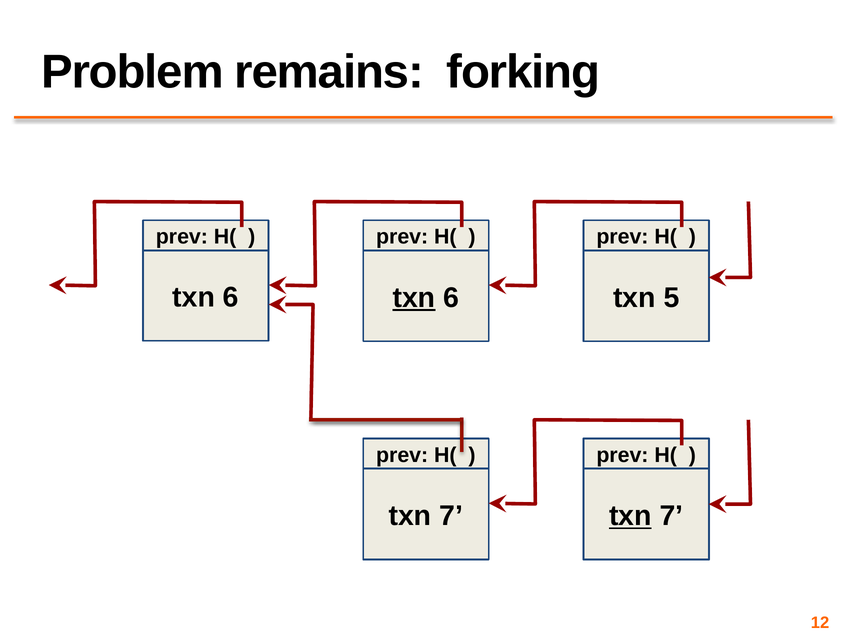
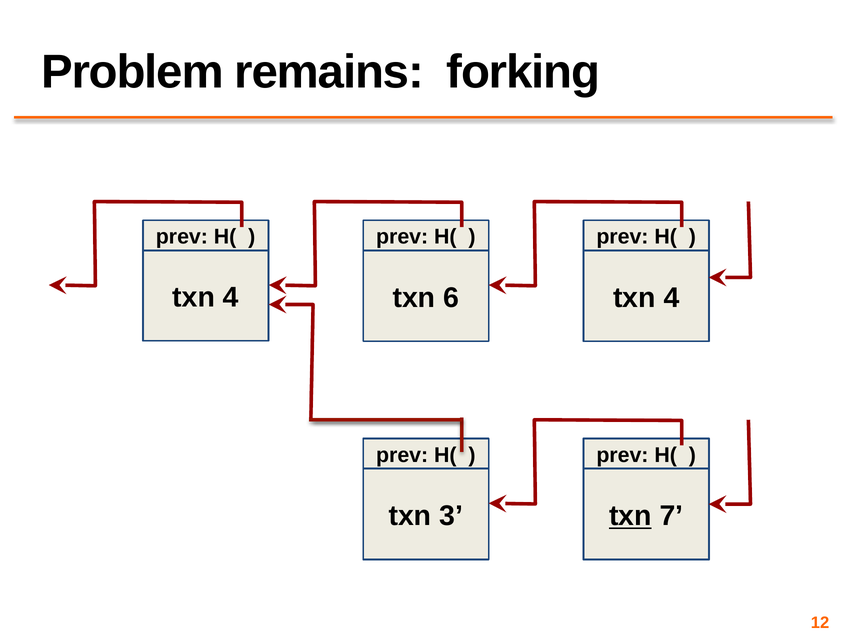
6 at (231, 298): 6 -> 4
txn at (414, 298) underline: present -> none
5 at (671, 298): 5 -> 4
7 at (451, 516): 7 -> 3
